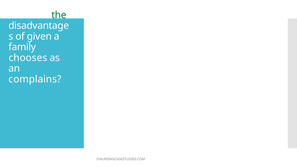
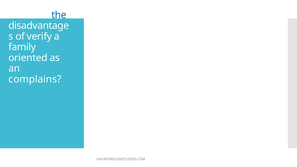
the colour: green -> blue
given: given -> verify
chooses: chooses -> oriented
